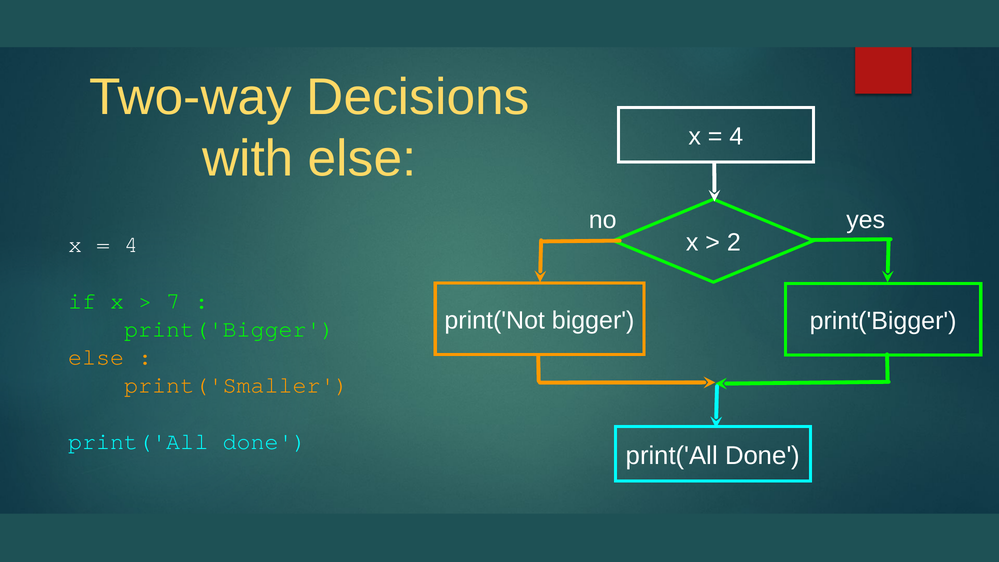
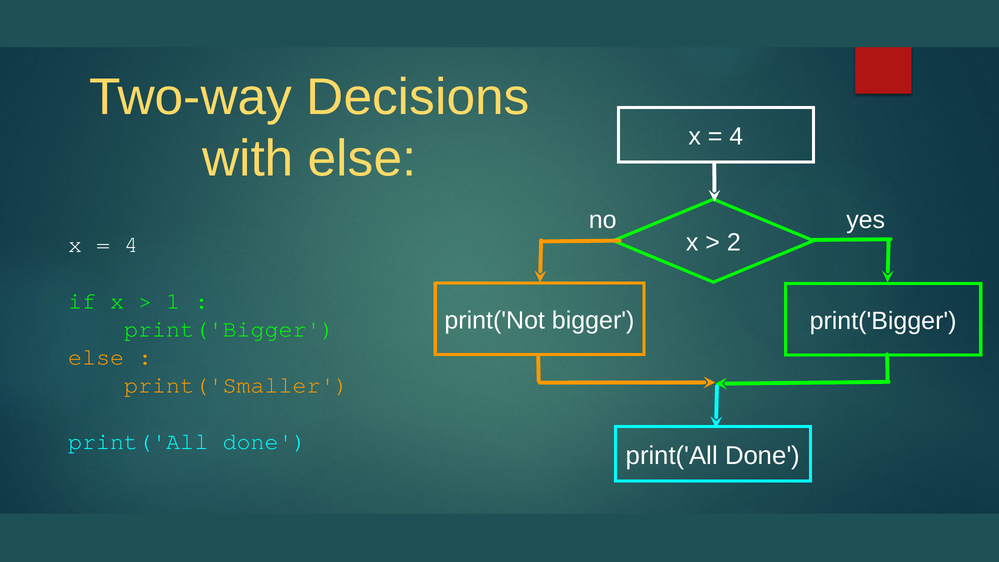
7: 7 -> 1
